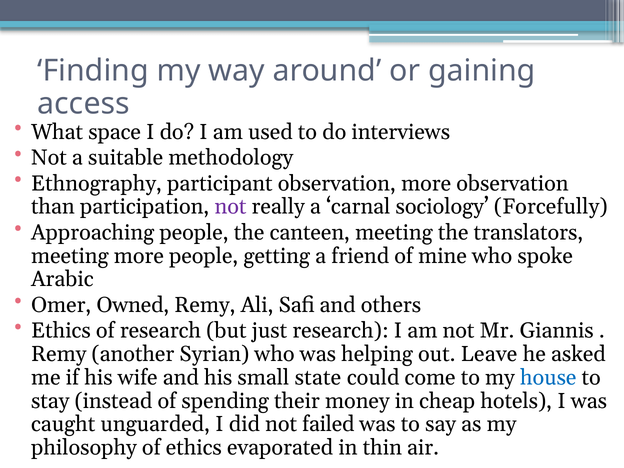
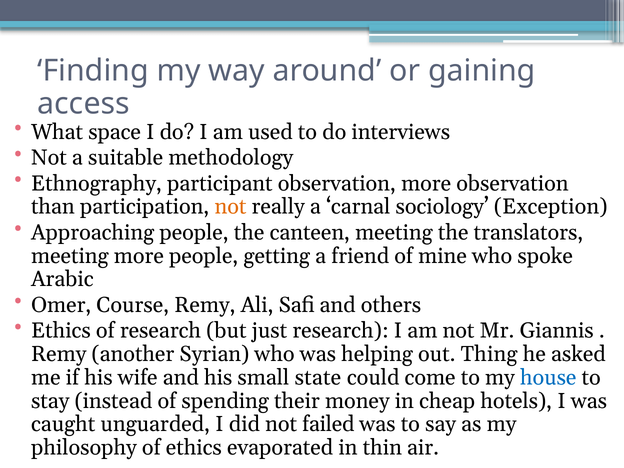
not at (230, 207) colour: purple -> orange
Forcefully: Forcefully -> Exception
Owned: Owned -> Course
Leave: Leave -> Thing
